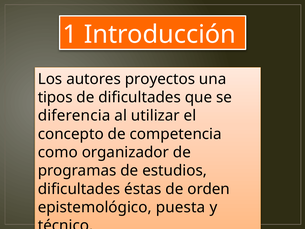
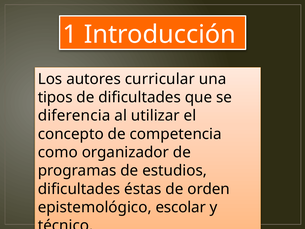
proyectos: proyectos -> curricular
puesta: puesta -> escolar
